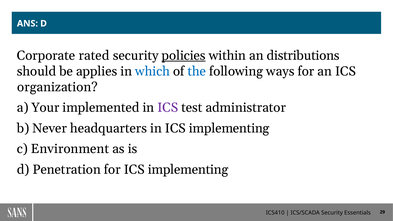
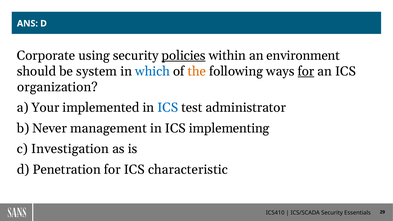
rated: rated -> using
distributions: distributions -> environment
applies: applies -> system
the colour: blue -> orange
for at (306, 71) underline: none -> present
ICS at (168, 108) colour: purple -> blue
headquarters: headquarters -> management
Environment: Environment -> Investigation
for ICS implementing: implementing -> characteristic
